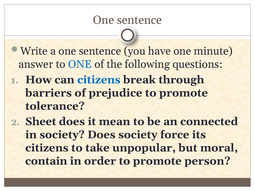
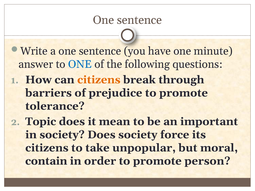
citizens at (99, 80) colour: blue -> orange
Sheet: Sheet -> Topic
connected: connected -> important
